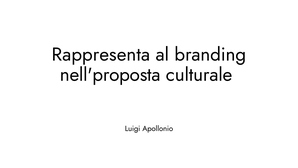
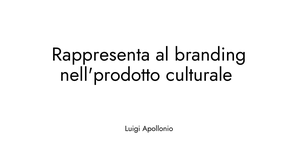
nell'proposta: nell'proposta -> nell'prodotto
